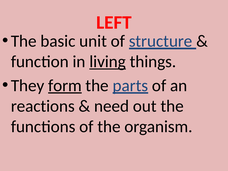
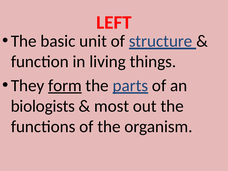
living underline: present -> none
reactions: reactions -> biologists
need: need -> most
